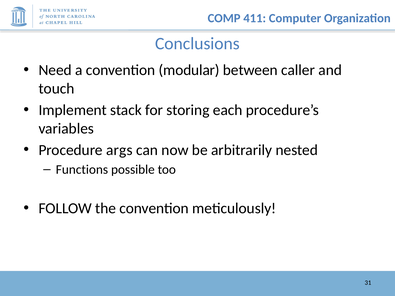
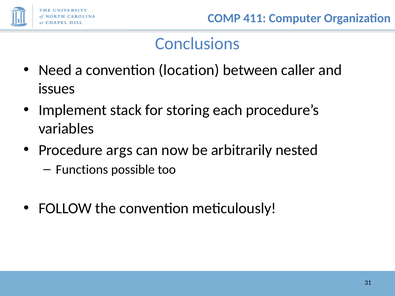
modular: modular -> location
touch: touch -> issues
